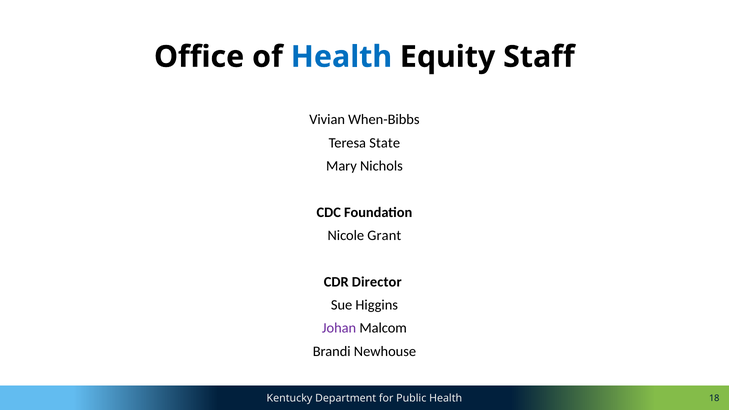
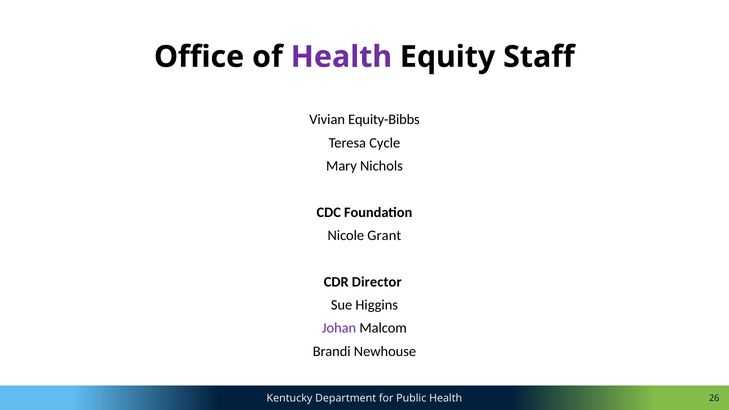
Health at (341, 57) colour: blue -> purple
When-Bibbs: When-Bibbs -> Equity-Bibbs
State: State -> Cycle
18: 18 -> 26
